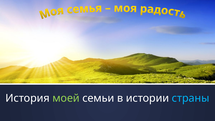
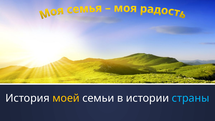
моей colour: light green -> yellow
